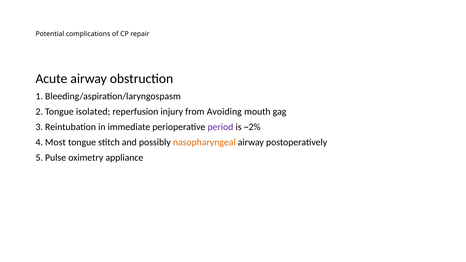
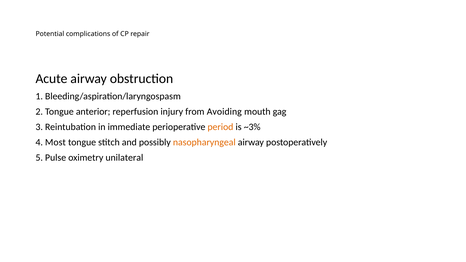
isolated: isolated -> anterior
period colour: purple -> orange
~2%: ~2% -> ~3%
appliance: appliance -> unilateral
